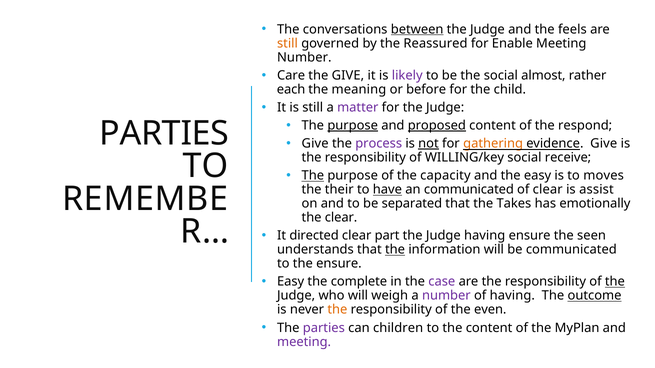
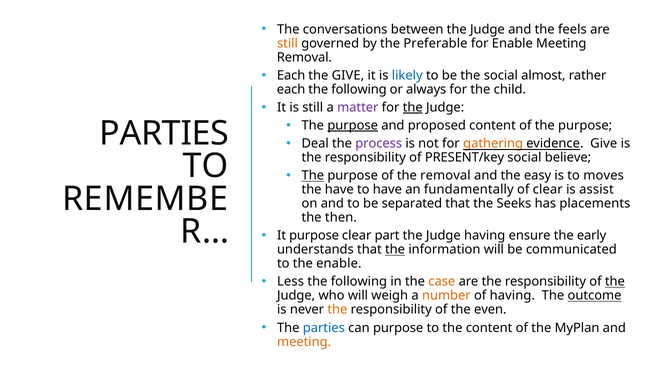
between underline: present -> none
Reassured: Reassured -> Preferable
Number at (304, 57): Number -> Removal
Care at (291, 75): Care -> Each
likely colour: purple -> blue
meaning at (359, 89): meaning -> following
before: before -> always
the at (413, 108) underline: none -> present
proposed underline: present -> none
of the respond: respond -> purpose
Give at (315, 144): Give -> Deal
not underline: present -> none
WILLING/key: WILLING/key -> PRESENT/key
receive: receive -> believe
the capacity: capacity -> removal
the their: their -> have
have at (387, 190) underline: present -> none
an communicated: communicated -> fundamentally
Takes: Takes -> Seeks
emotionally: emotionally -> placements
the clear: clear -> then
It directed: directed -> purpose
seen: seen -> early
the ensure: ensure -> enable
Easy at (291, 282): Easy -> Less
complete at (359, 282): complete -> following
case colour: purple -> orange
number at (446, 296) colour: purple -> orange
parties at (324, 328) colour: purple -> blue
can children: children -> purpose
meeting at (304, 342) colour: purple -> orange
